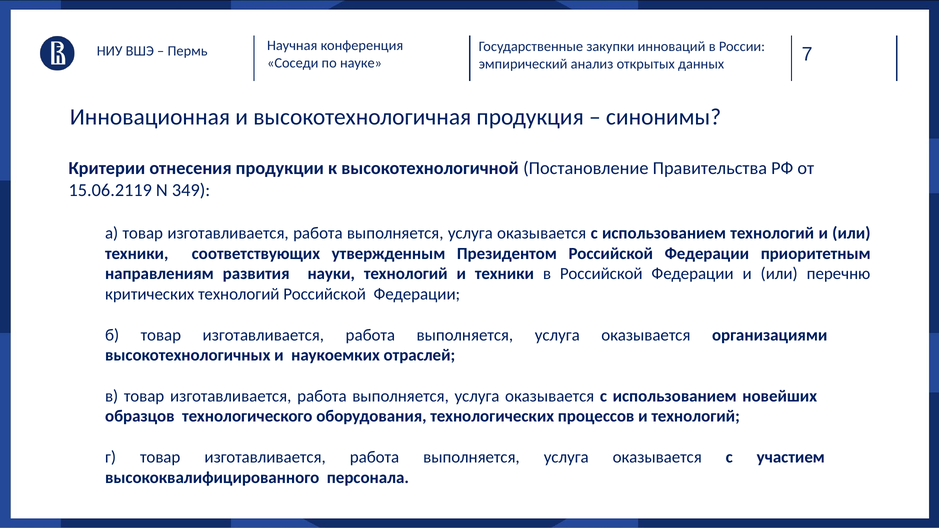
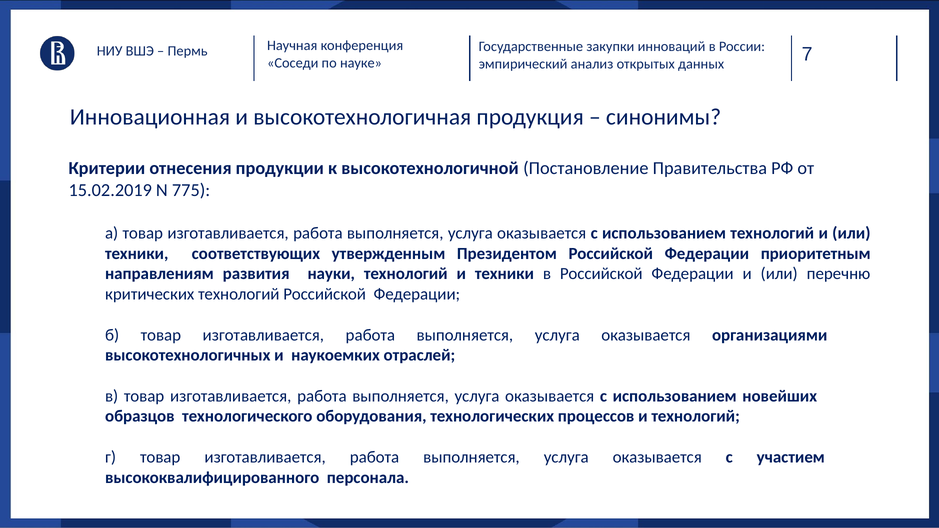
15.06.2119: 15.06.2119 -> 15.02.2019
349: 349 -> 775
